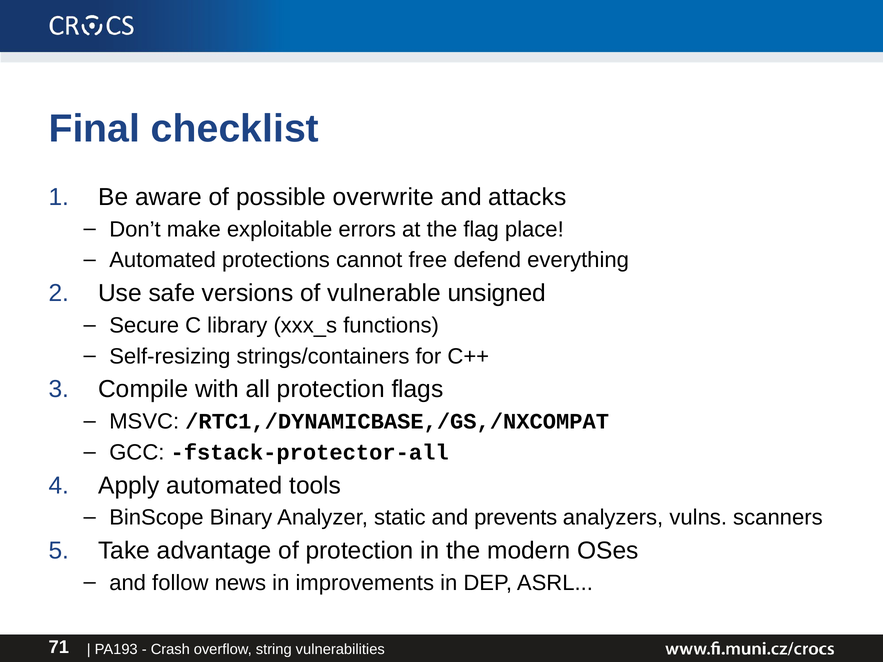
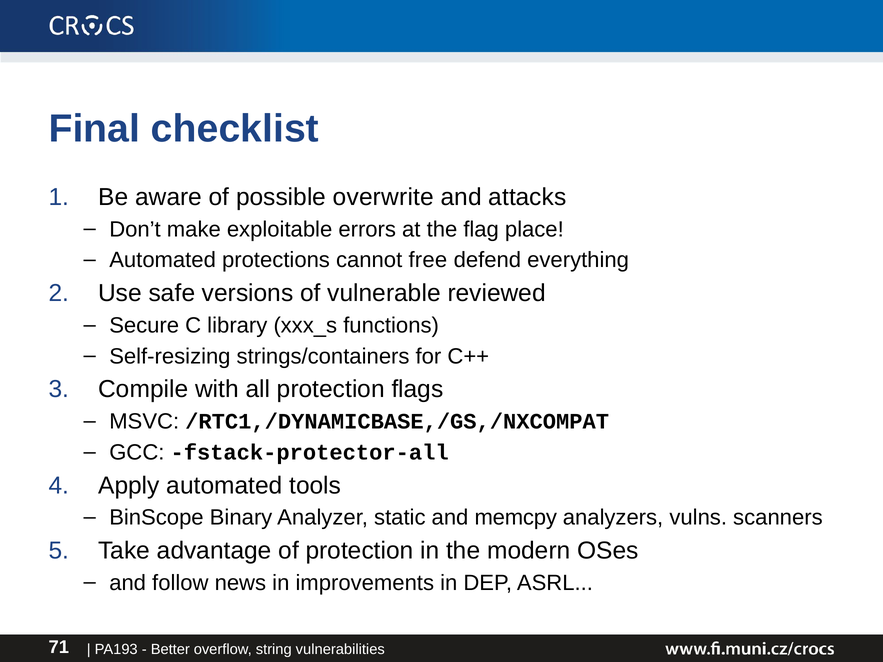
unsigned: unsigned -> reviewed
prevents: prevents -> memcpy
Crash: Crash -> Better
